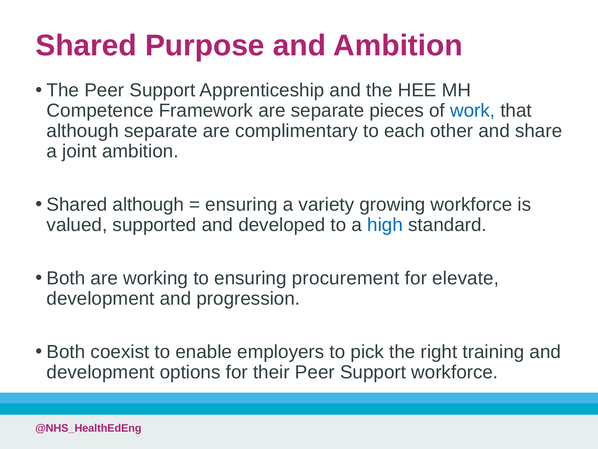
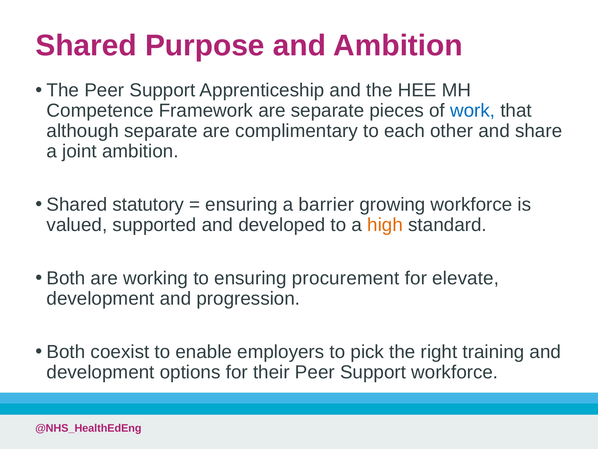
Shared although: although -> statutory
variety: variety -> barrier
high colour: blue -> orange
